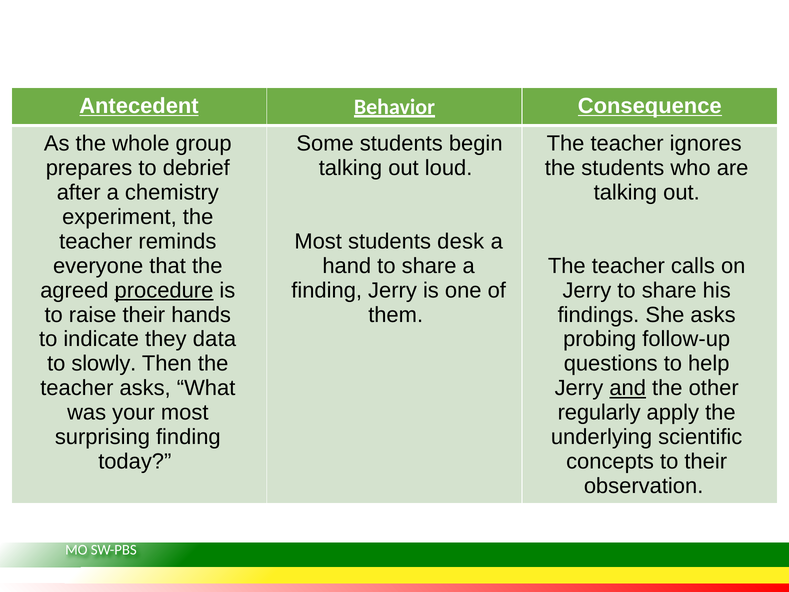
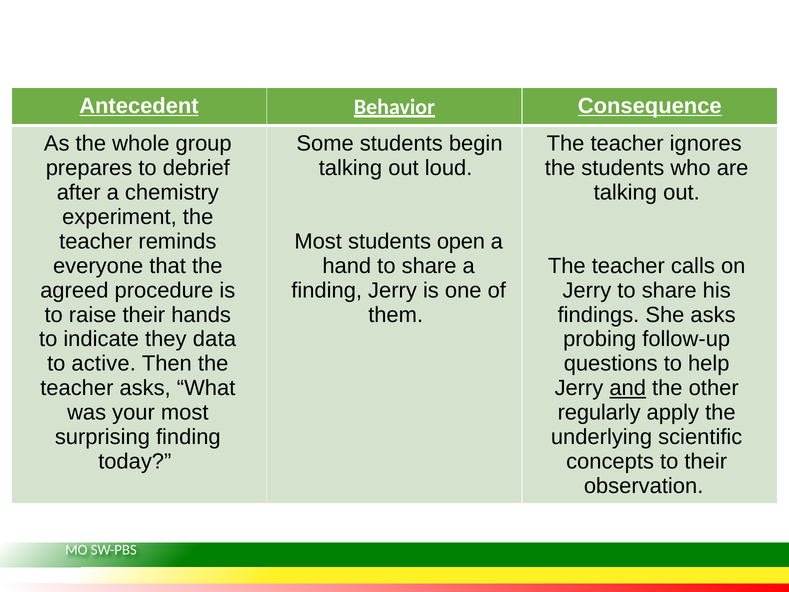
desk: desk -> open
procedure underline: present -> none
slowly: slowly -> active
